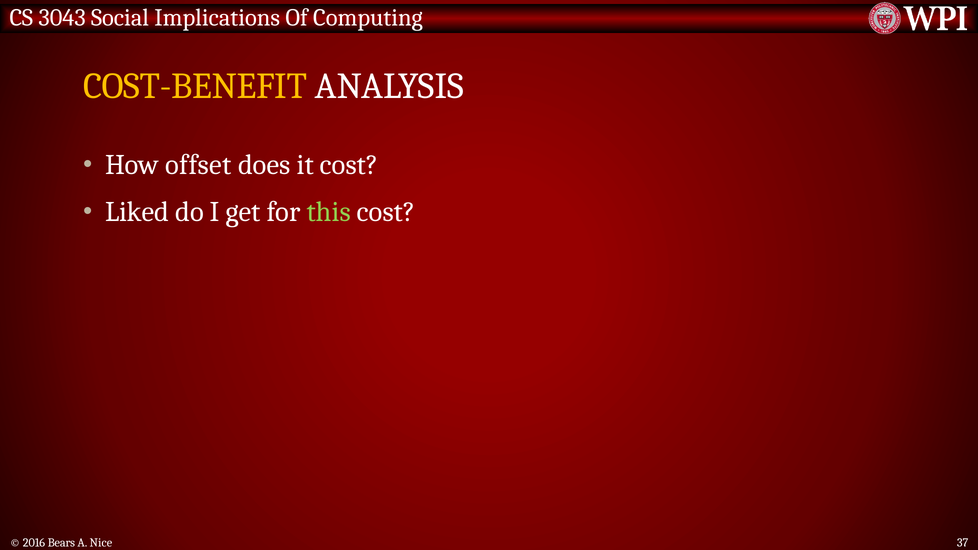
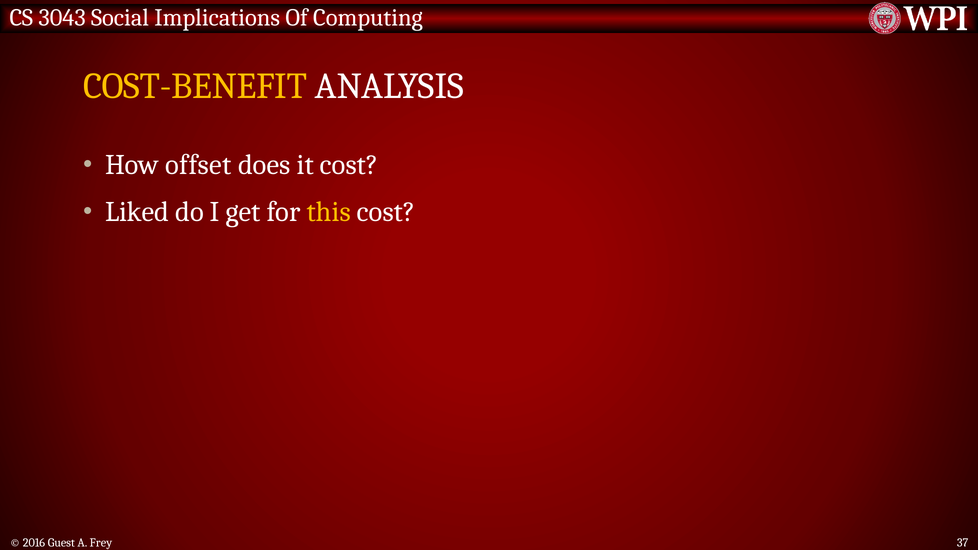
this colour: light green -> yellow
Bears: Bears -> Guest
Nice: Nice -> Frey
